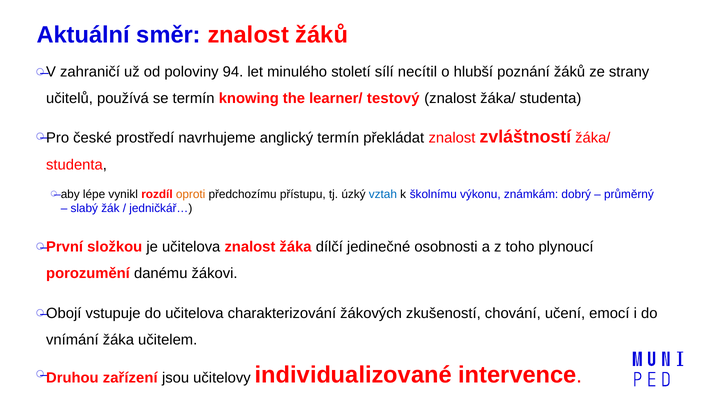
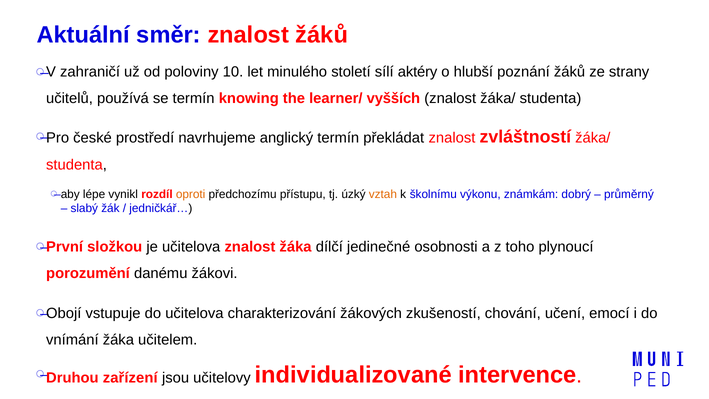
94: 94 -> 10
necítil: necítil -> aktéry
testový: testový -> vyšších
vztah colour: blue -> orange
